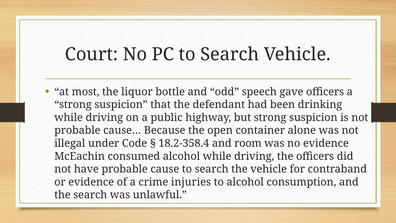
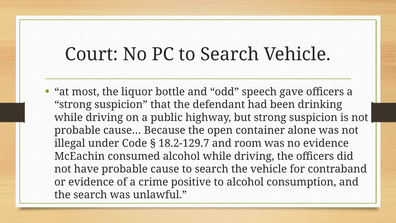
18.2-358.4: 18.2-358.4 -> 18.2-129.7
injuries: injuries -> positive
